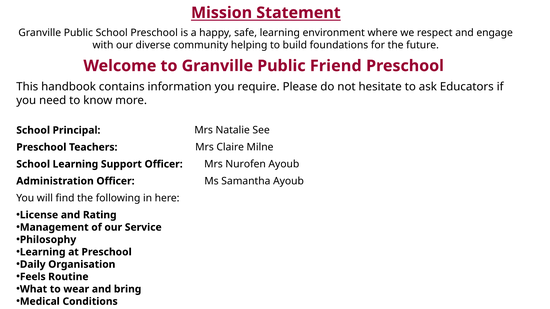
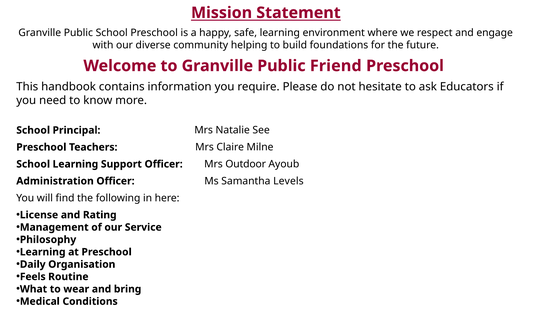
Nurofen: Nurofen -> Outdoor
Samantha Ayoub: Ayoub -> Levels
